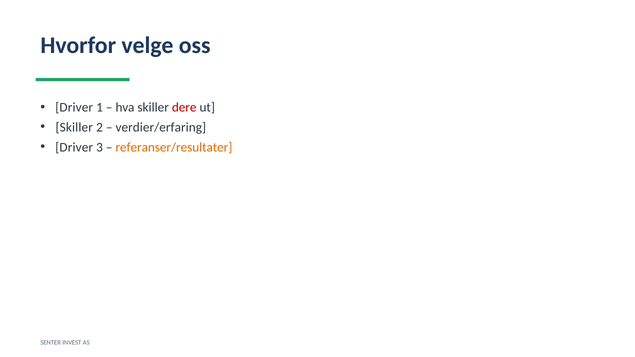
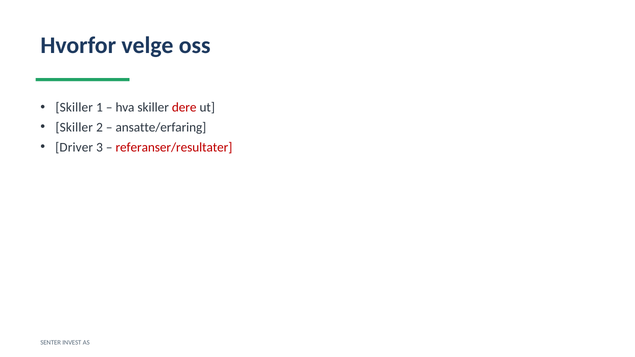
Driver at (74, 108): Driver -> Skiller
verdier/erfaring: verdier/erfaring -> ansatte/erfaring
referanser/resultater colour: orange -> red
